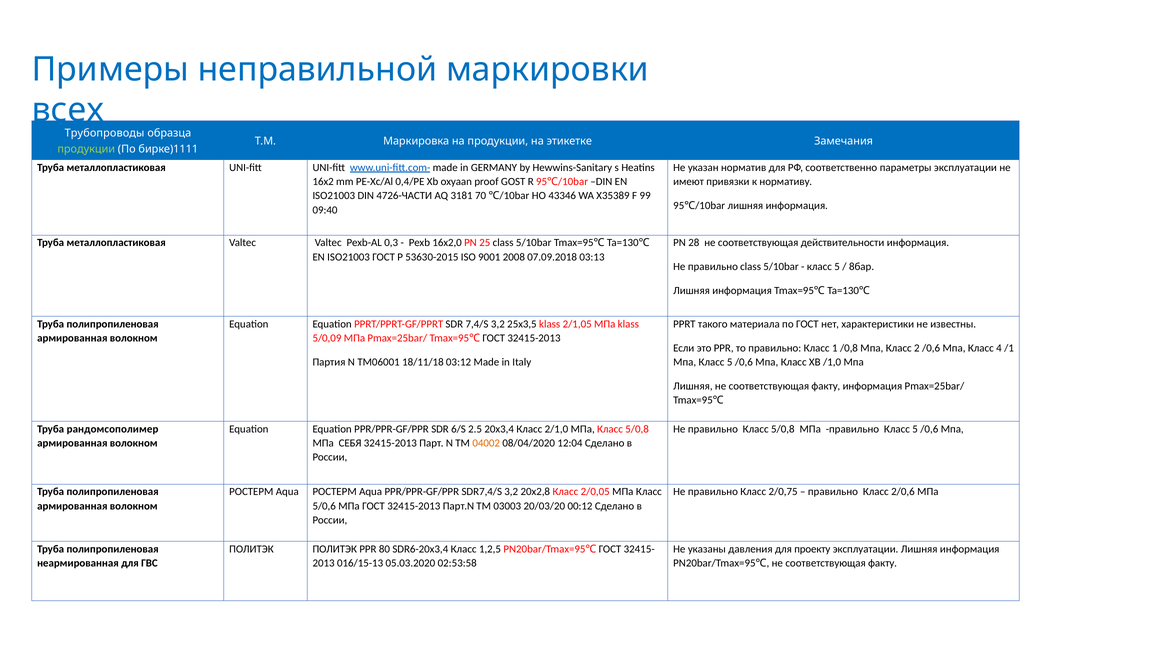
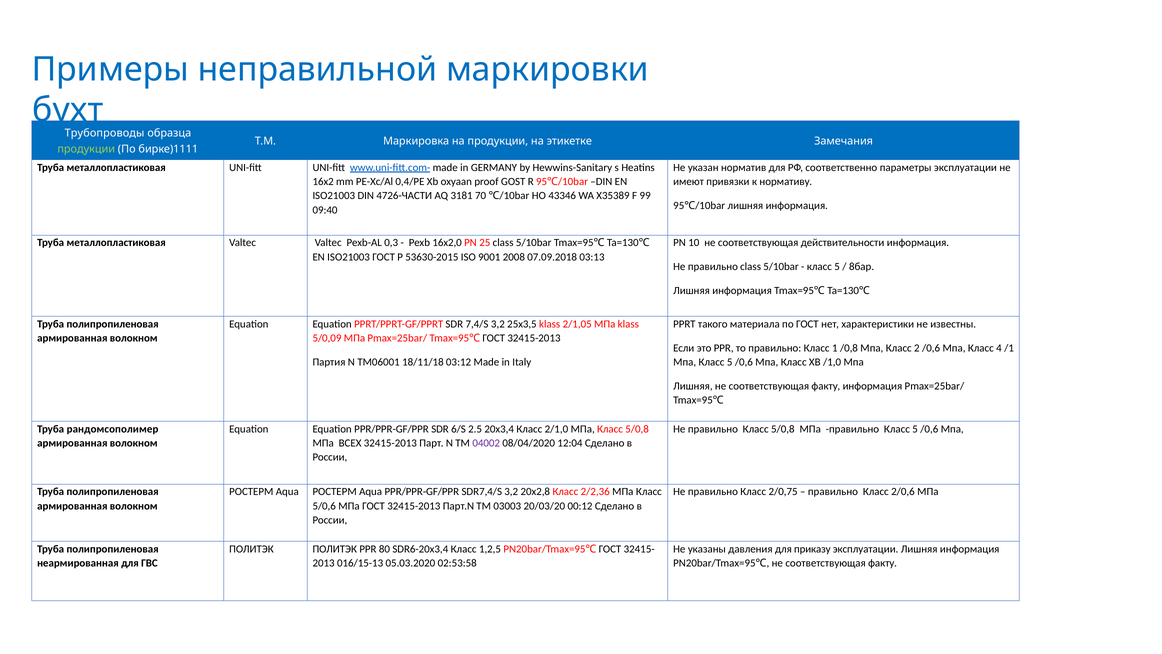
всех: всех -> бухт
28: 28 -> 10
СЕБЯ: СЕБЯ -> ВСЕХ
04002 colour: orange -> purple
2/0,05: 2/0,05 -> 2/2,36
проекту: проекту -> приказу
